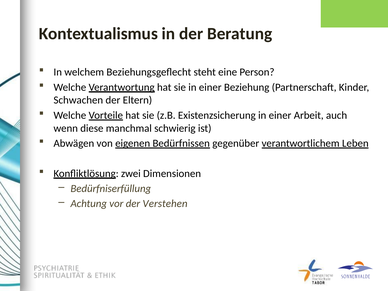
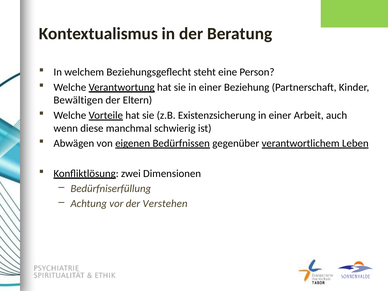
Schwachen: Schwachen -> Bewältigen
